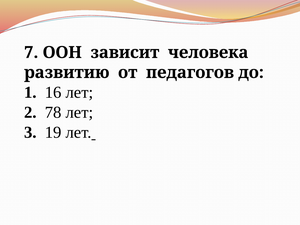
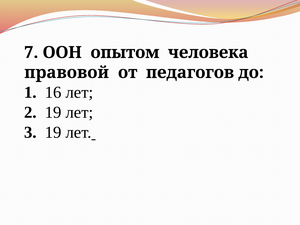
зависит: зависит -> опытом
развитию: развитию -> правовой
2 78: 78 -> 19
